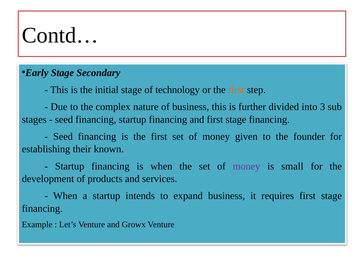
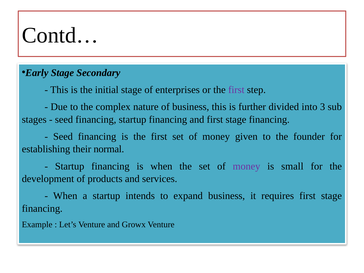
technology: technology -> enterprises
first at (236, 90) colour: orange -> purple
known: known -> normal
